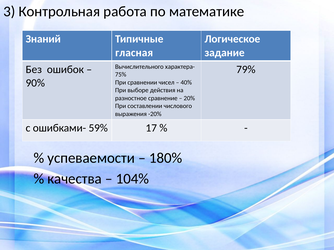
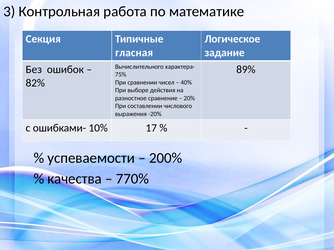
Знаний: Знаний -> Секция
79%: 79% -> 89%
90%: 90% -> 82%
59%: 59% -> 10%
180%: 180% -> 200%
104%: 104% -> 770%
